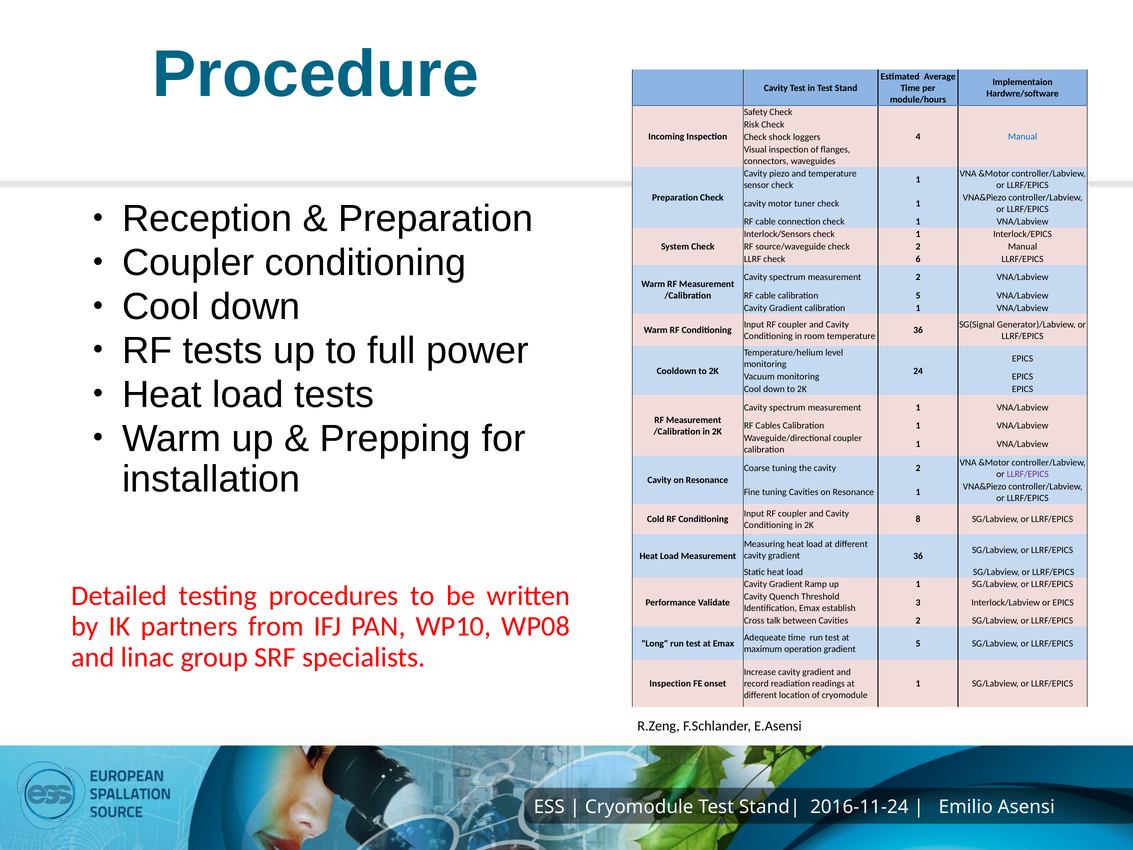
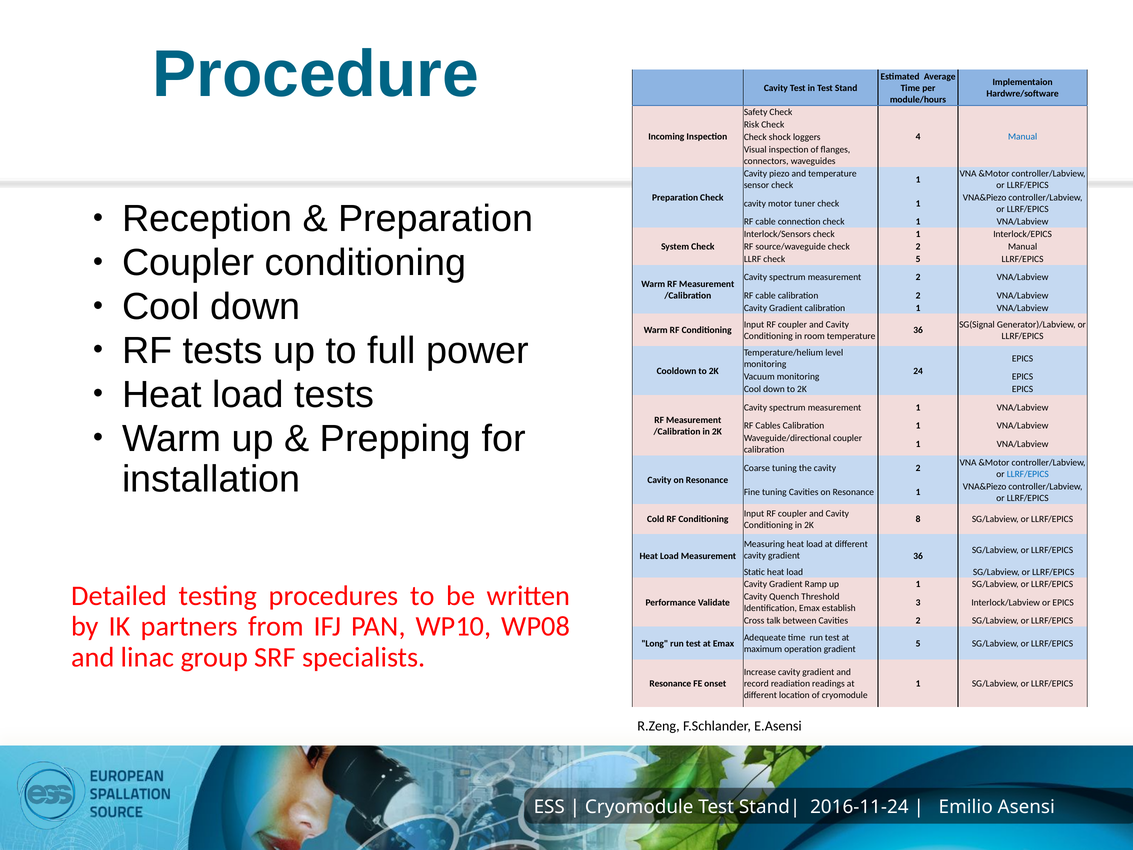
check 6: 6 -> 5
calibration 5: 5 -> 2
LLRF/EPICS at (1028, 474) colour: purple -> blue
Inspection at (670, 684): Inspection -> Resonance
